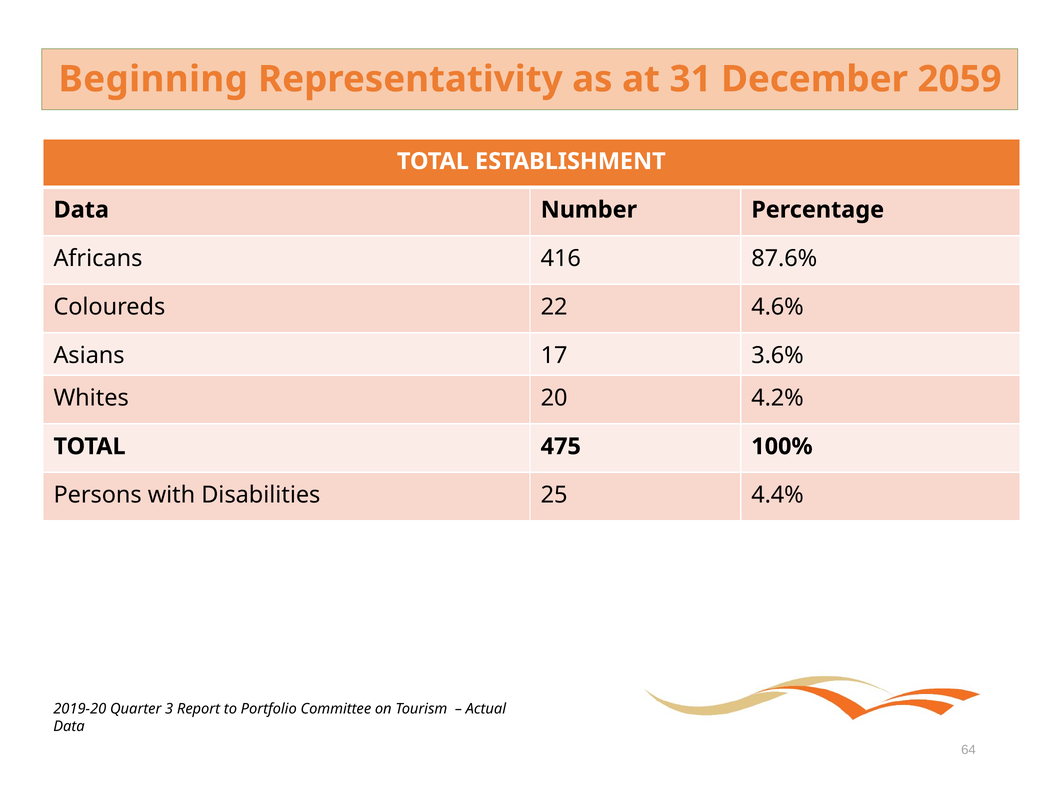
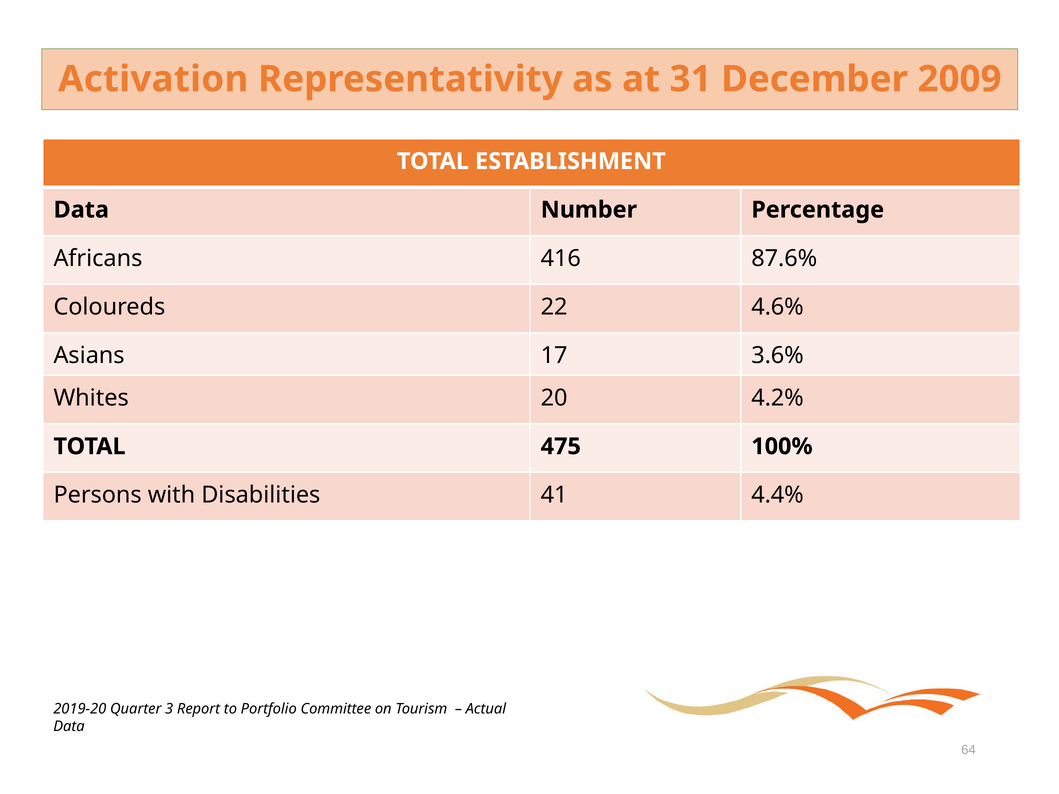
Beginning: Beginning -> Activation
2059: 2059 -> 2009
25: 25 -> 41
